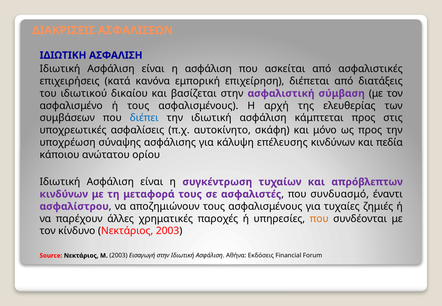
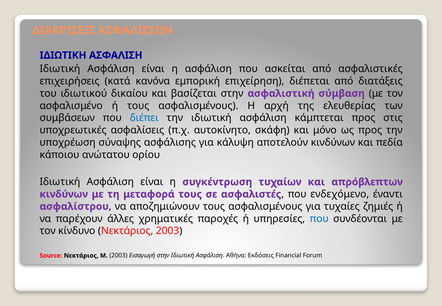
επέλευσης: επέλευσης -> αποτελούν
συνδυασμό: συνδυασμό -> ενδεχόμενο
που at (319, 219) colour: orange -> blue
